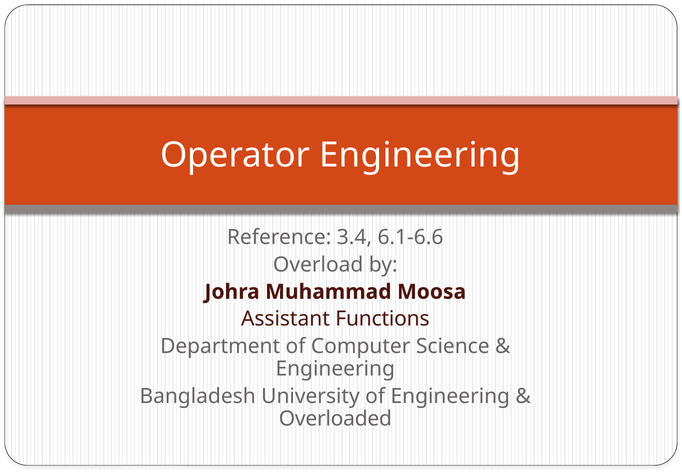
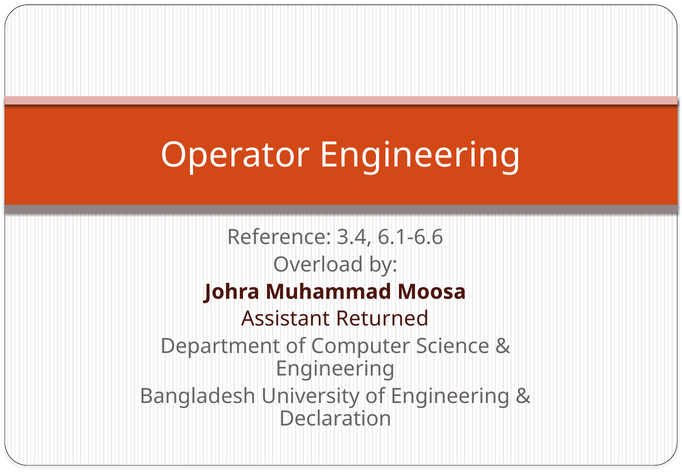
Functions: Functions -> Returned
Overloaded: Overloaded -> Declaration
